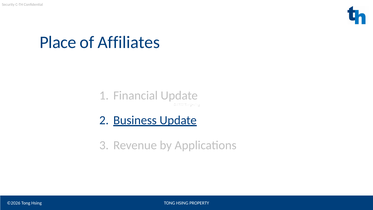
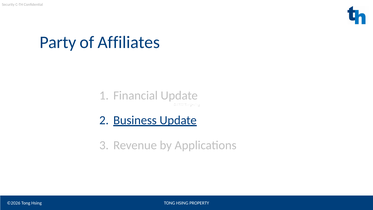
Place: Place -> Party
